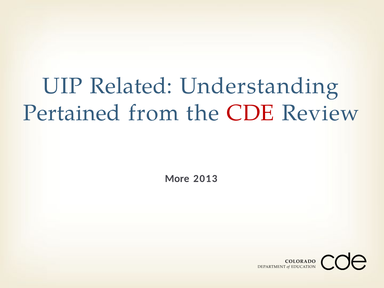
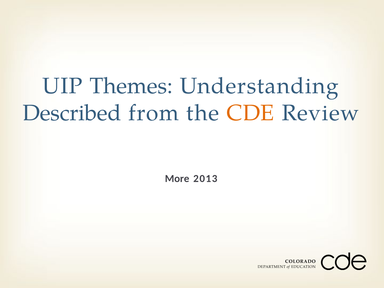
Related: Related -> Themes
Pertained: Pertained -> Described
CDE colour: red -> orange
